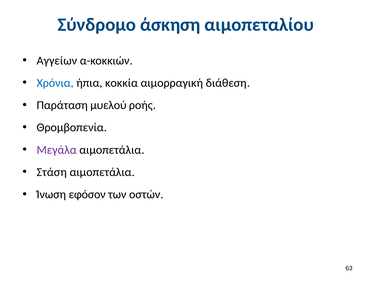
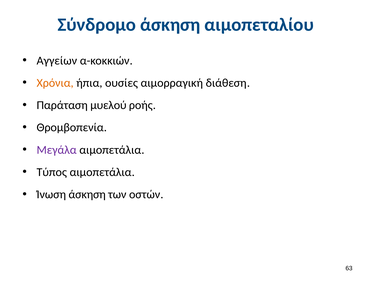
Χρόνια colour: blue -> orange
κοκκία: κοκκία -> ουσίες
Στάση: Στάση -> Τύπος
Ίνωση εφόσον: εφόσον -> άσκηση
